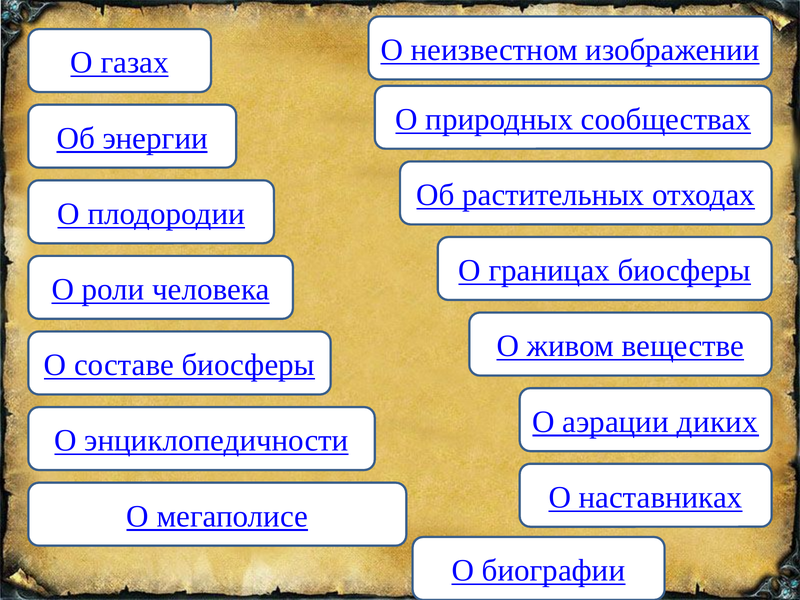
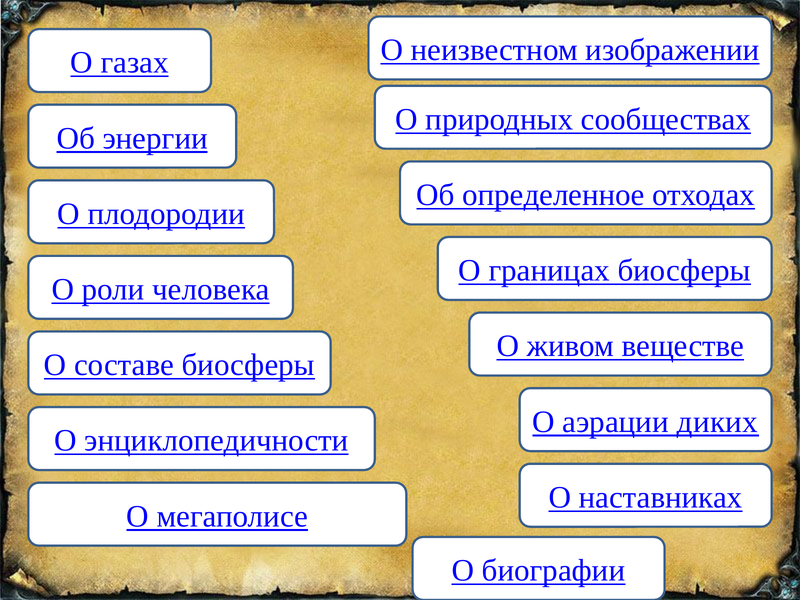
растительных: растительных -> определенное
